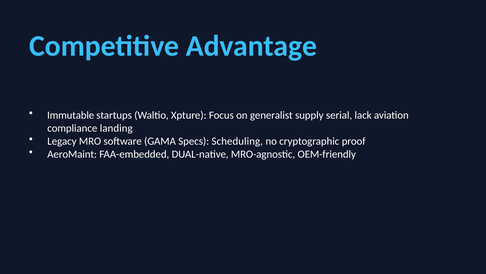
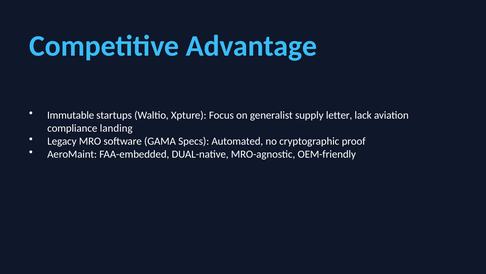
serial: serial -> letter
Scheduling: Scheduling -> Automated
